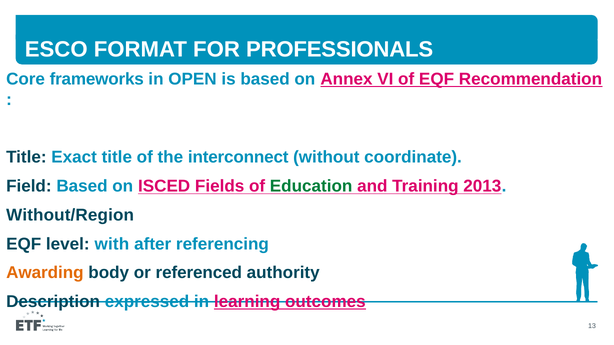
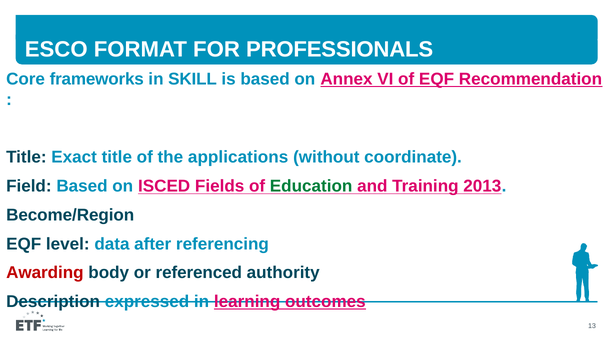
OPEN: OPEN -> SKILL
interconnect: interconnect -> applications
Without/Region: Without/Region -> Become/Region
with: with -> data
Awarding colour: orange -> red
